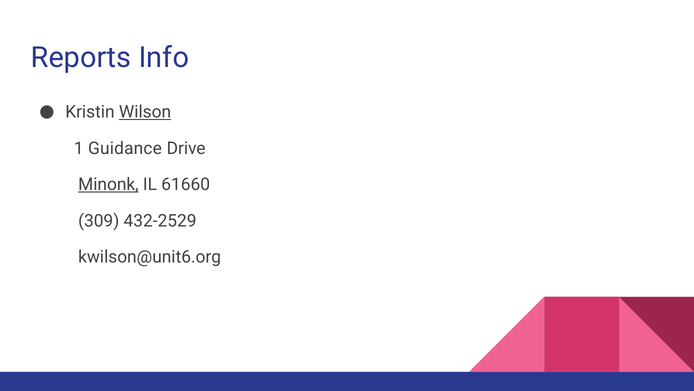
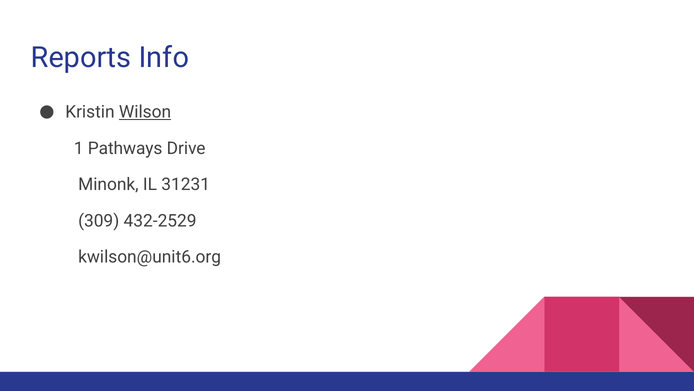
Guidance: Guidance -> Pathways
Minonk underline: present -> none
61660: 61660 -> 31231
